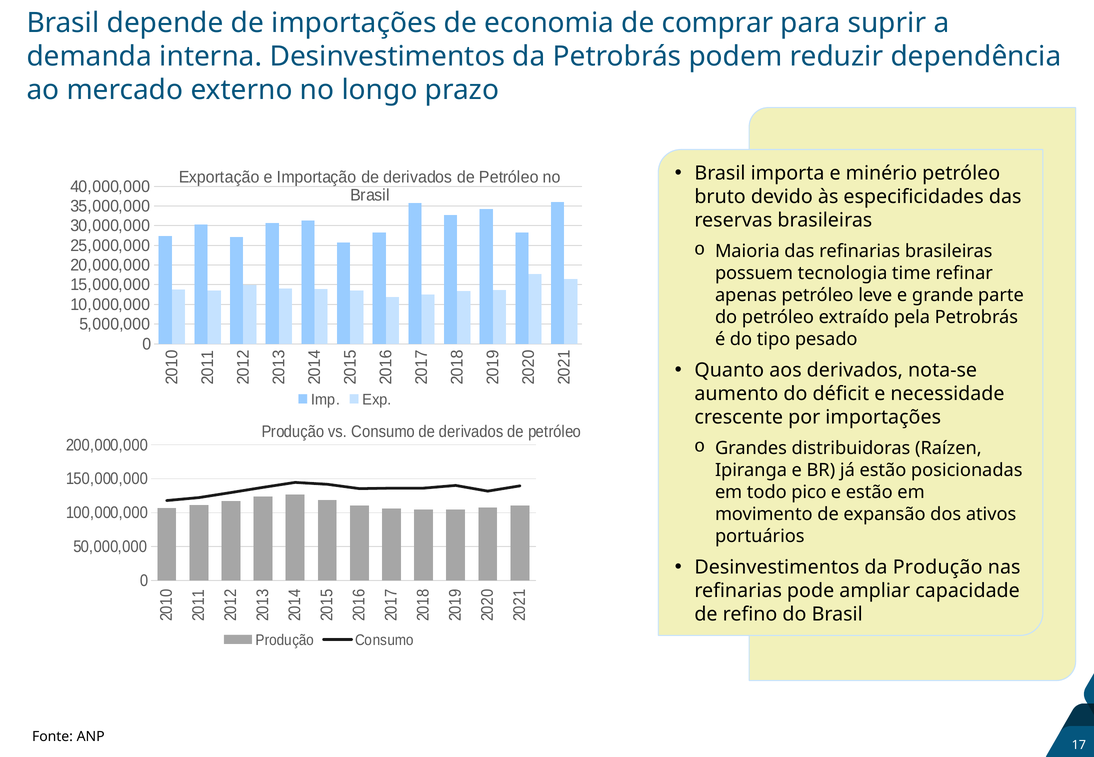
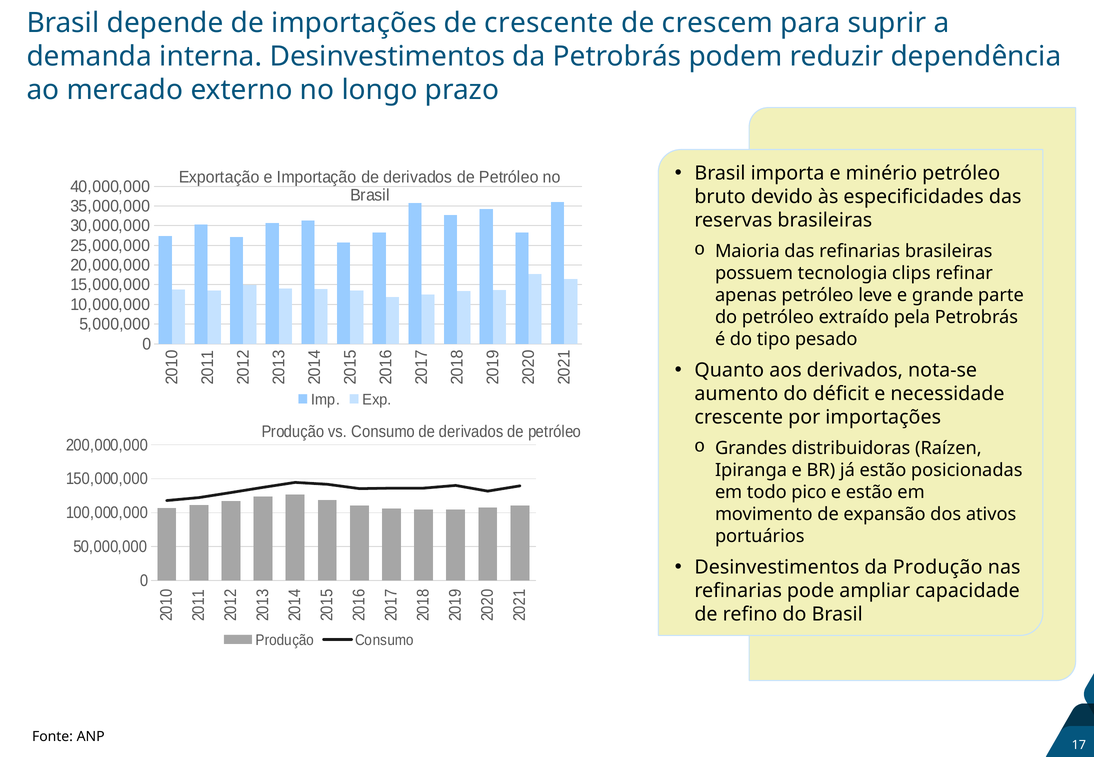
de economia: economia -> crescente
comprar: comprar -> crescem
time: time -> clips
